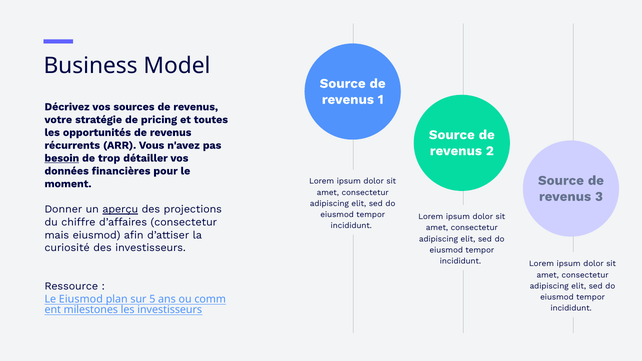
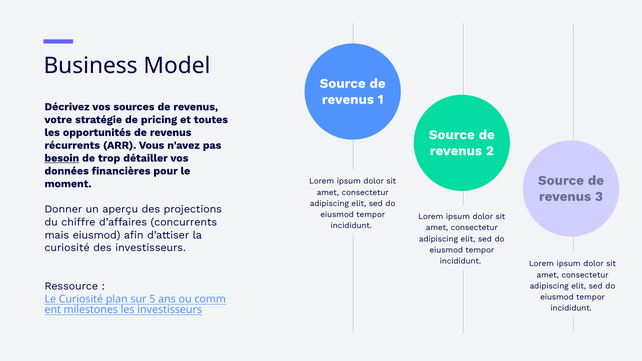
aperçu underline: present -> none
d’affaires consectetur: consectetur -> concurrents
Le Eiusmod: Eiusmod -> Curiosité
